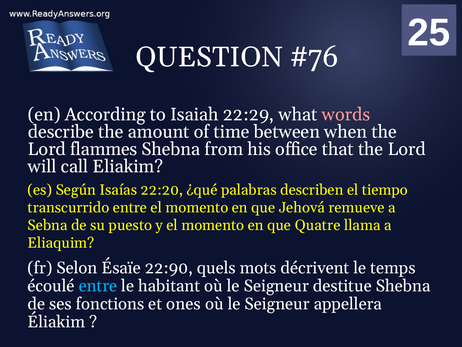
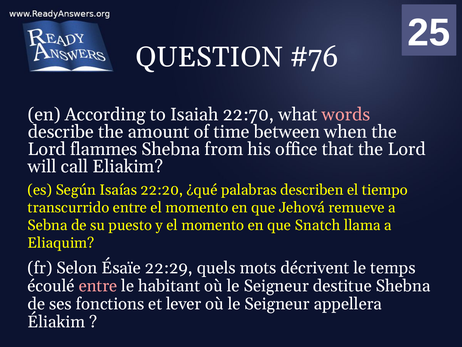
22:29: 22:29 -> 22:70
Quatre: Quatre -> Snatch
22:90: 22:90 -> 22:29
entre at (98, 286) colour: light blue -> pink
ones: ones -> lever
